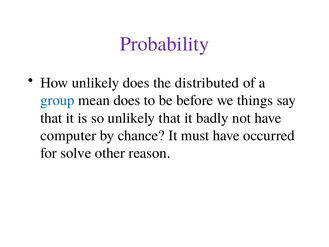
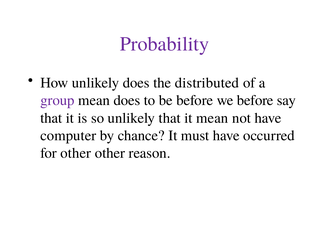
group colour: blue -> purple
we things: things -> before
it badly: badly -> mean
for solve: solve -> other
